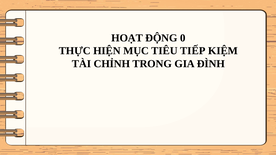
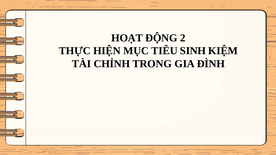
0: 0 -> 2
TIẾP: TIẾP -> SINH
